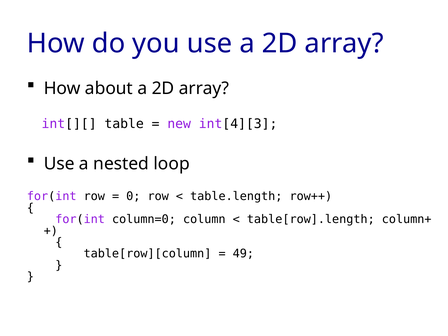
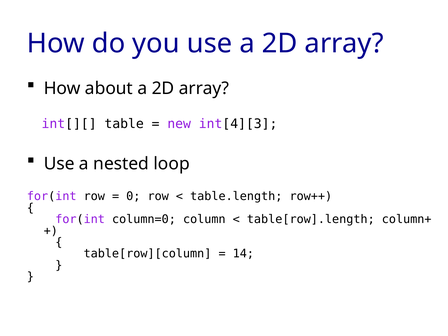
49: 49 -> 14
